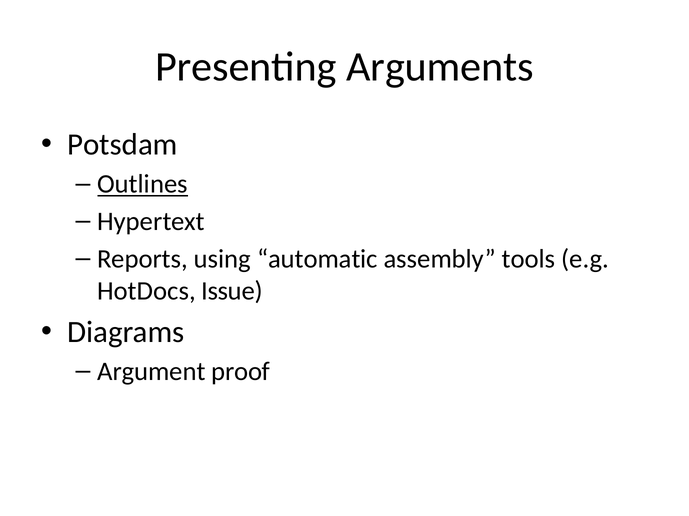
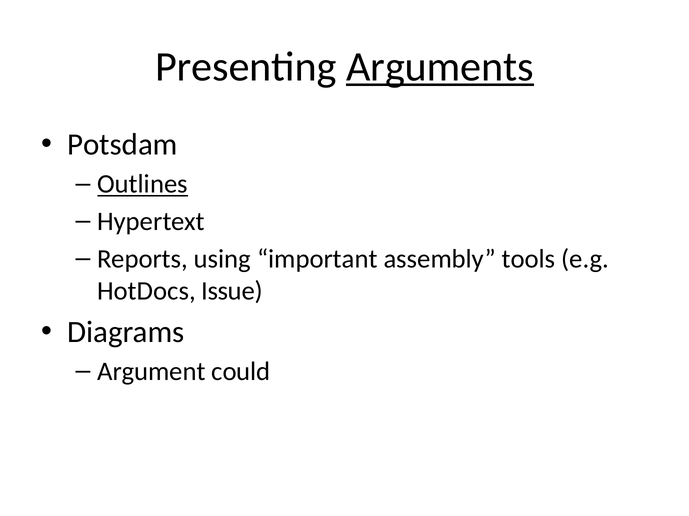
Arguments underline: none -> present
automatic: automatic -> important
proof: proof -> could
